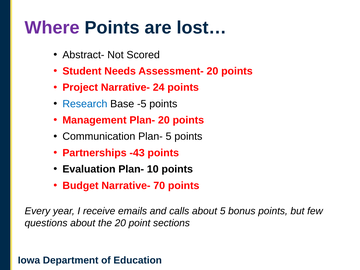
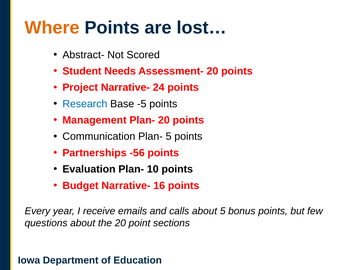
Where colour: purple -> orange
-43: -43 -> -56
70: 70 -> 16
